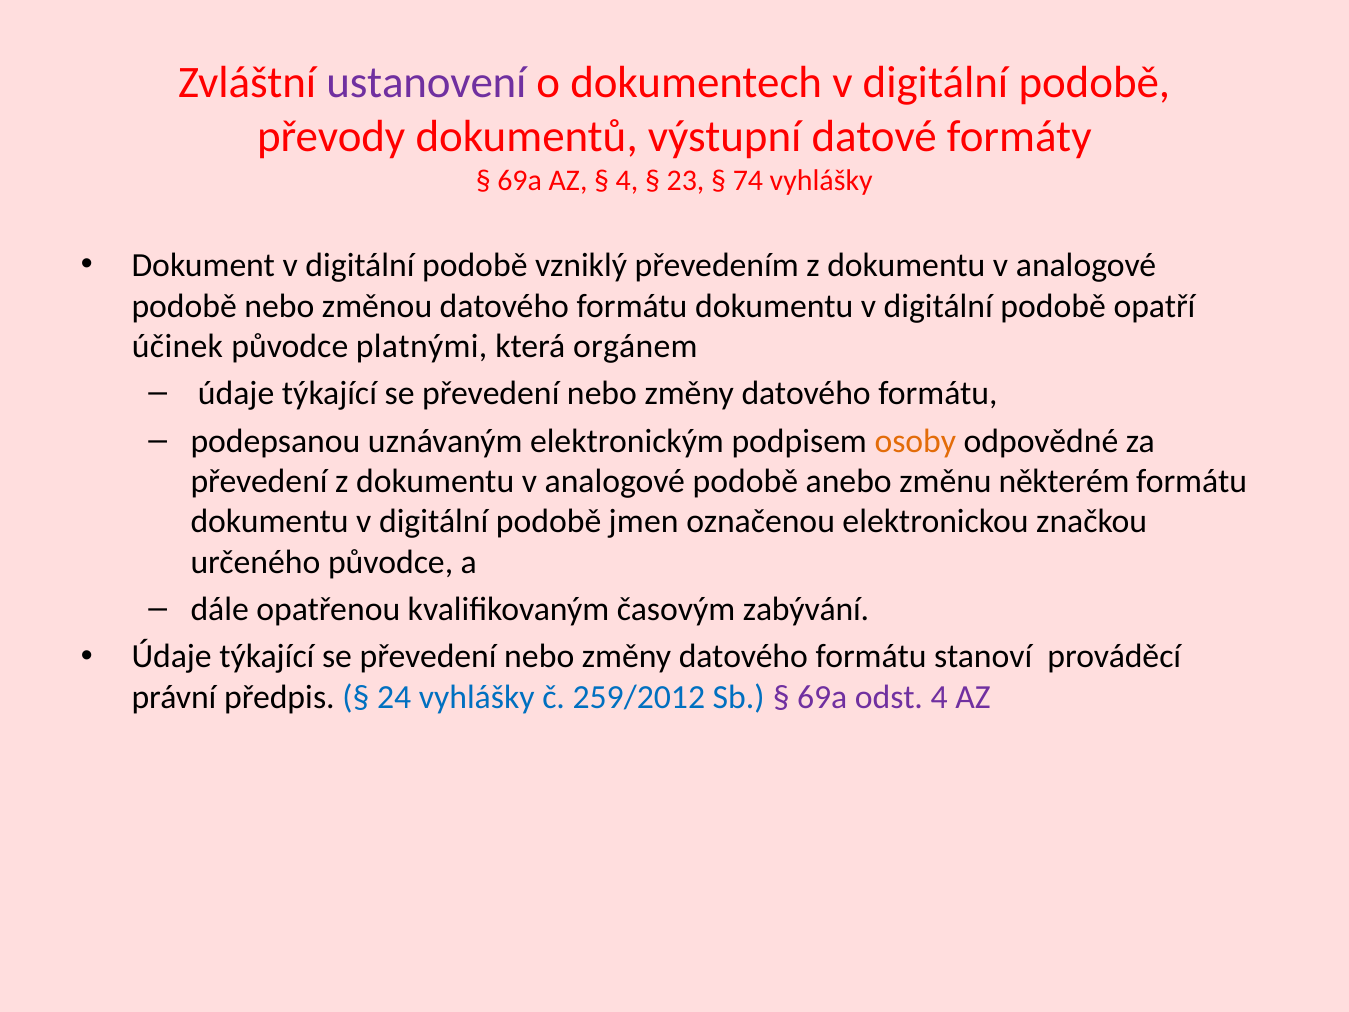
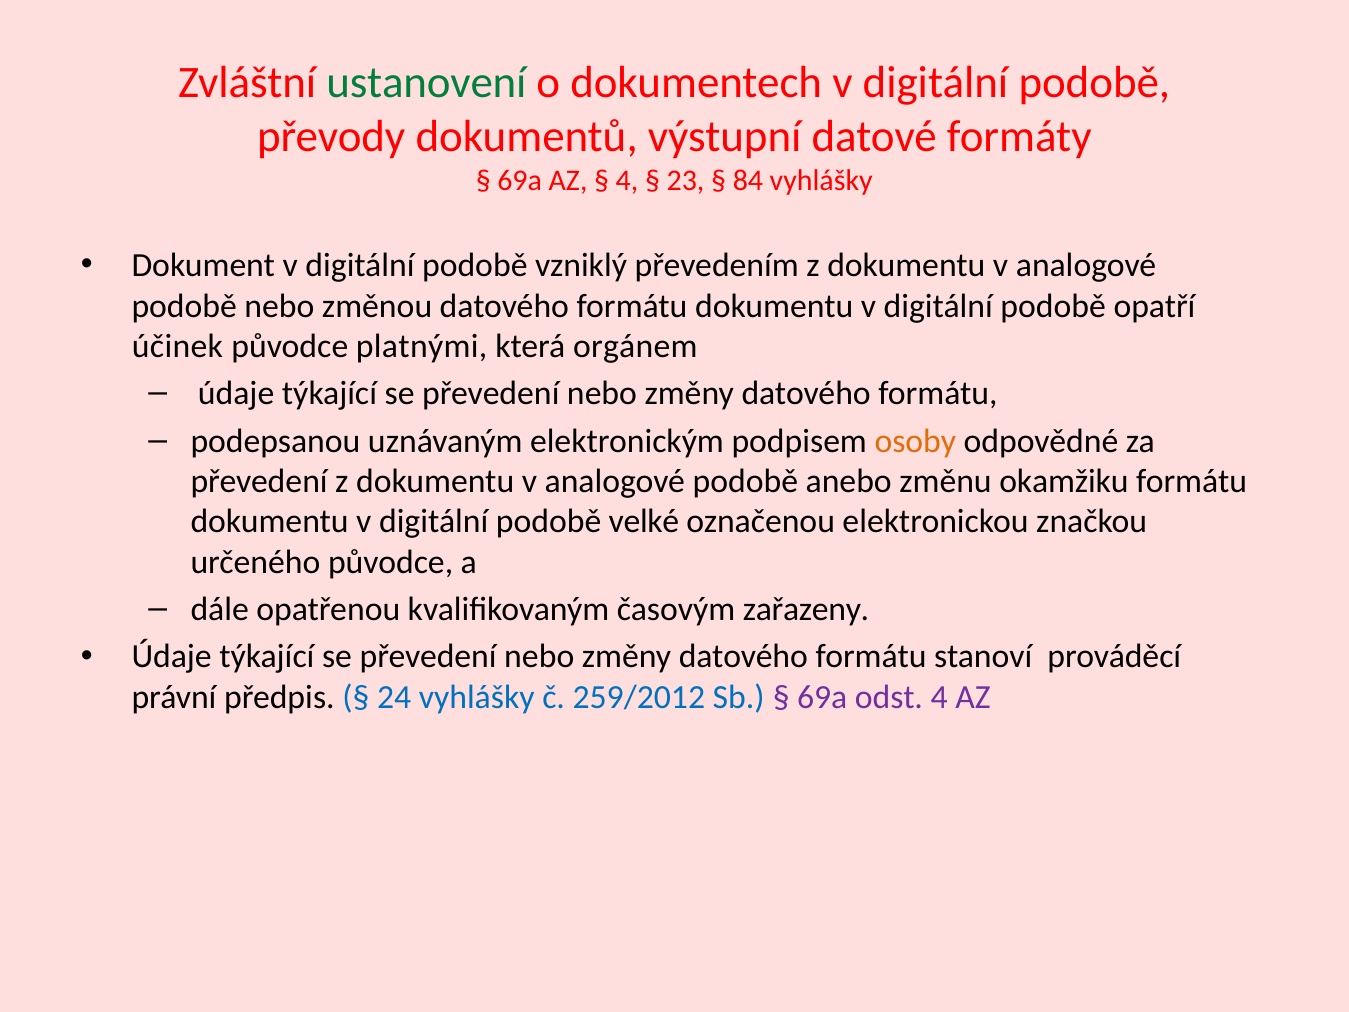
ustanovení colour: purple -> green
74: 74 -> 84
některém: některém -> okamžiku
jmen: jmen -> velké
zabývání: zabývání -> zařazeny
